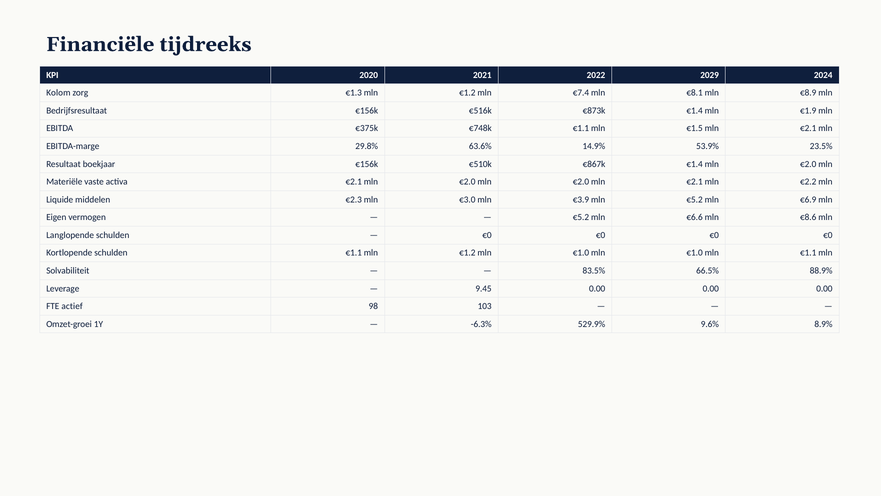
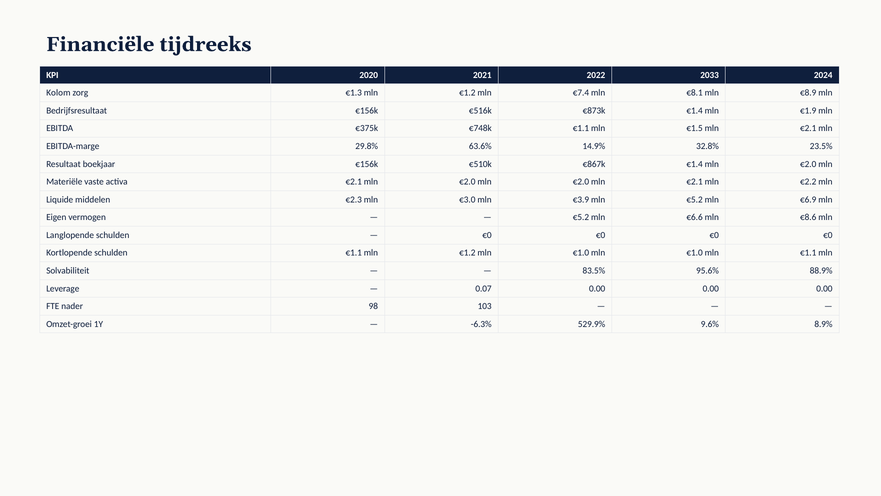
2029: 2029 -> 2033
53.9%: 53.9% -> 32.8%
66.5%: 66.5% -> 95.6%
9.45: 9.45 -> 0.07
actief: actief -> nader
